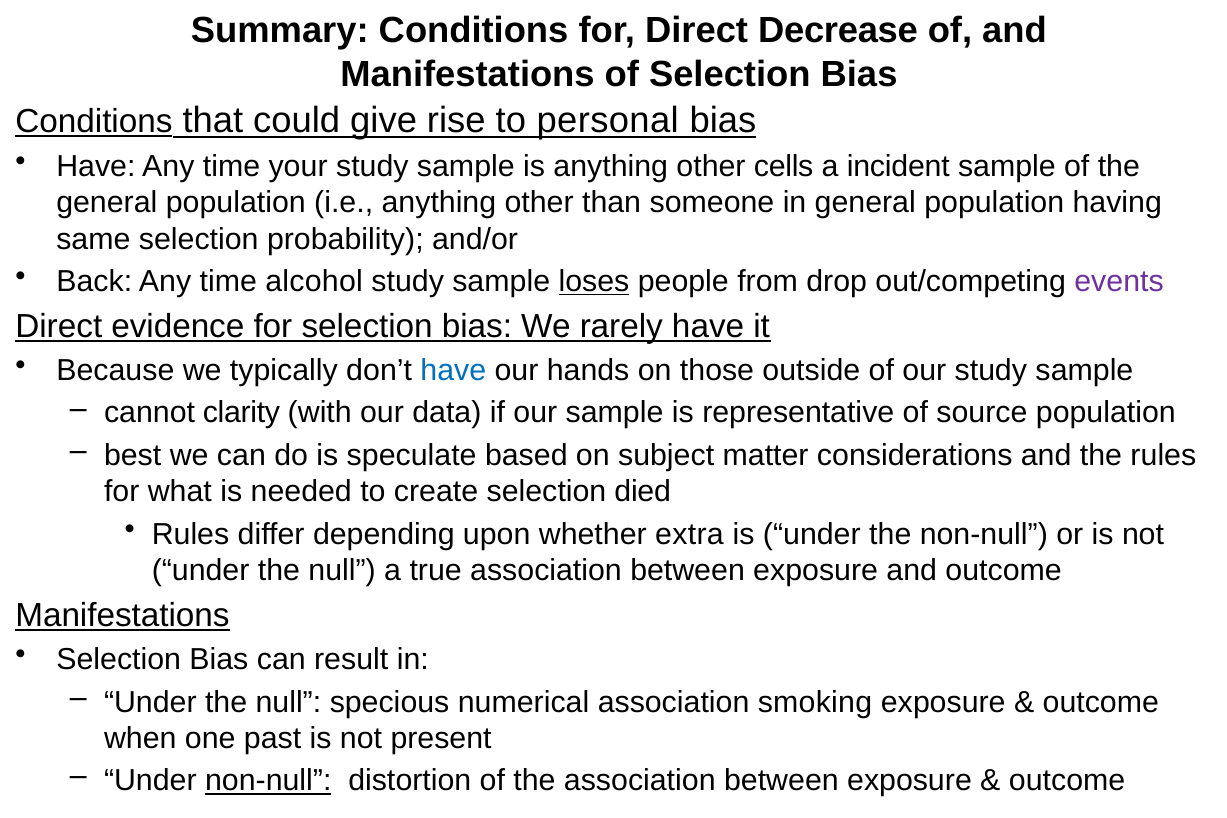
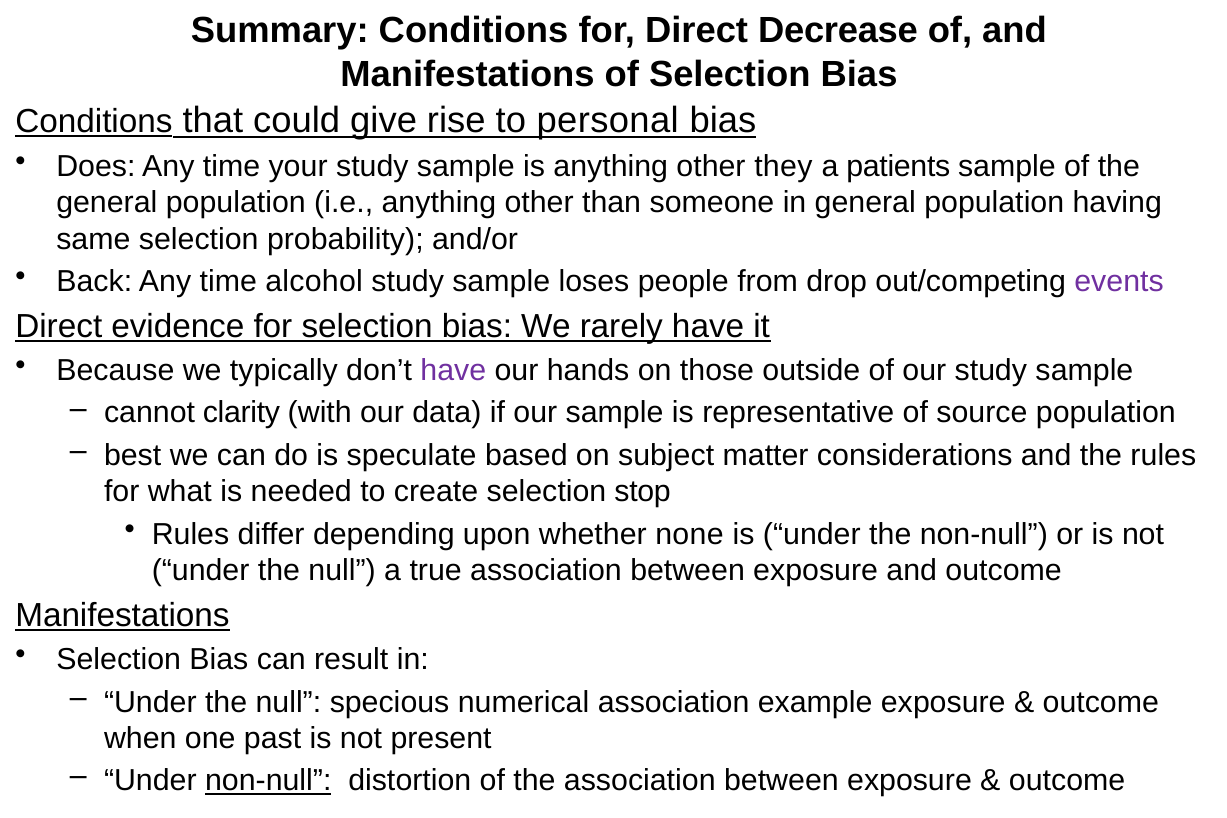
Have at (96, 166): Have -> Does
cells: cells -> they
incident: incident -> patients
loses underline: present -> none
have at (453, 371) colour: blue -> purple
died: died -> stop
extra: extra -> none
smoking: smoking -> example
